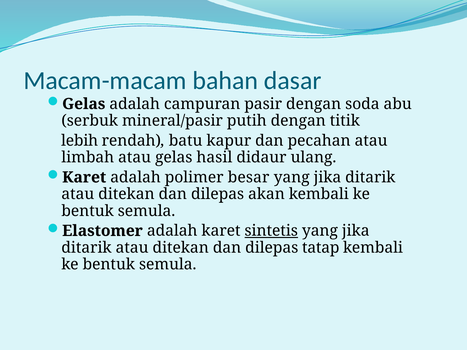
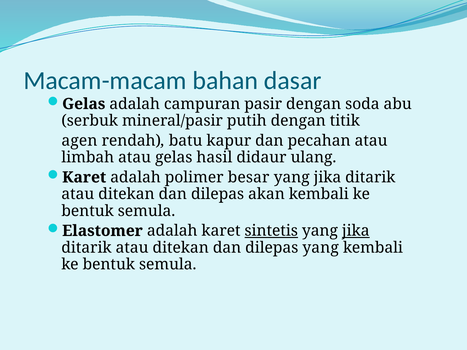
lebih: lebih -> agen
jika at (356, 231) underline: none -> present
dilepas tatap: tatap -> yang
